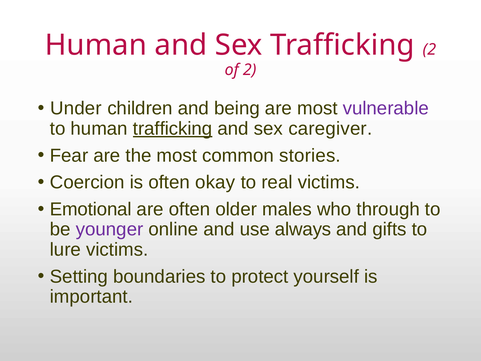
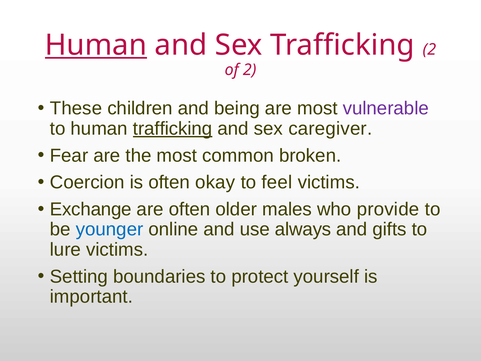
Human at (96, 45) underline: none -> present
Under: Under -> These
stories: stories -> broken
real: real -> feel
Emotional: Emotional -> Exchange
through: through -> provide
younger colour: purple -> blue
